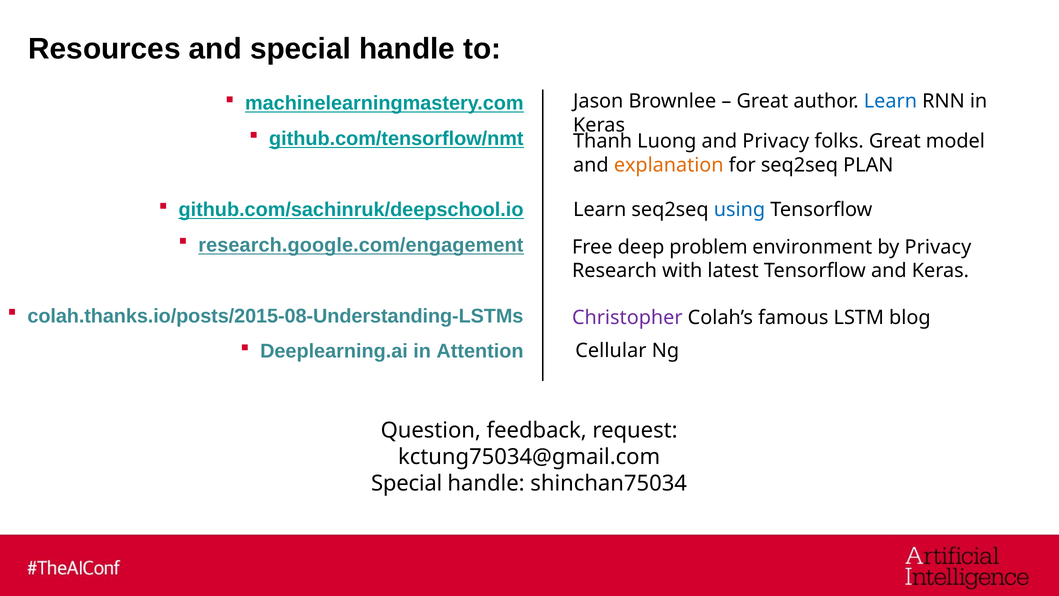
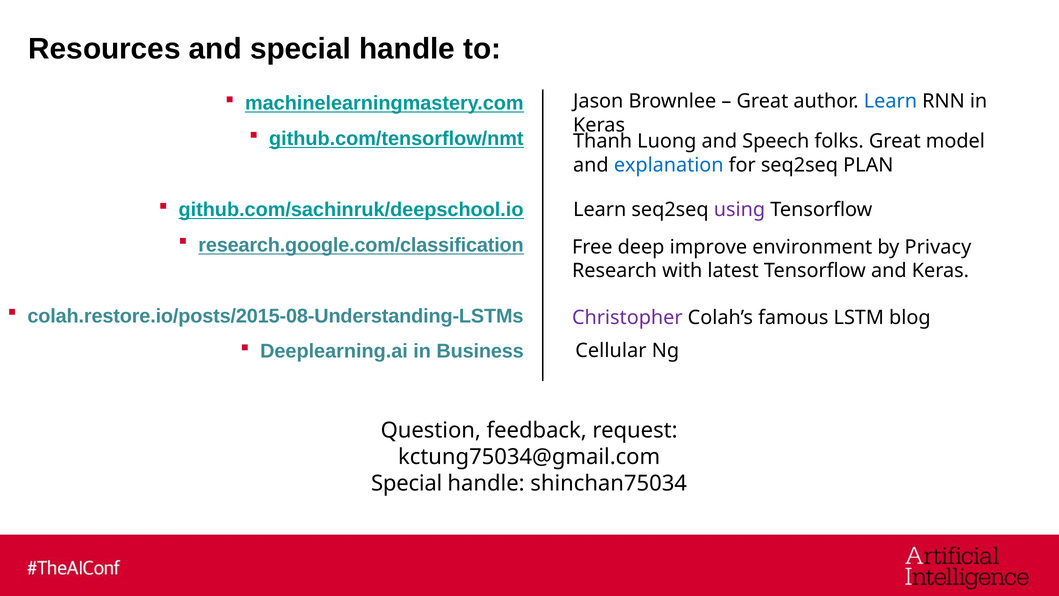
and Privacy: Privacy -> Speech
explanation colour: orange -> blue
using colour: blue -> purple
research.google.com/engagement: research.google.com/engagement -> research.google.com/classification
problem: problem -> improve
colah.thanks.io/posts/2015-08-Understanding-LSTMs: colah.thanks.io/posts/2015-08-Understanding-LSTMs -> colah.restore.io/posts/2015-08-Understanding-LSTMs
Attention: Attention -> Business
